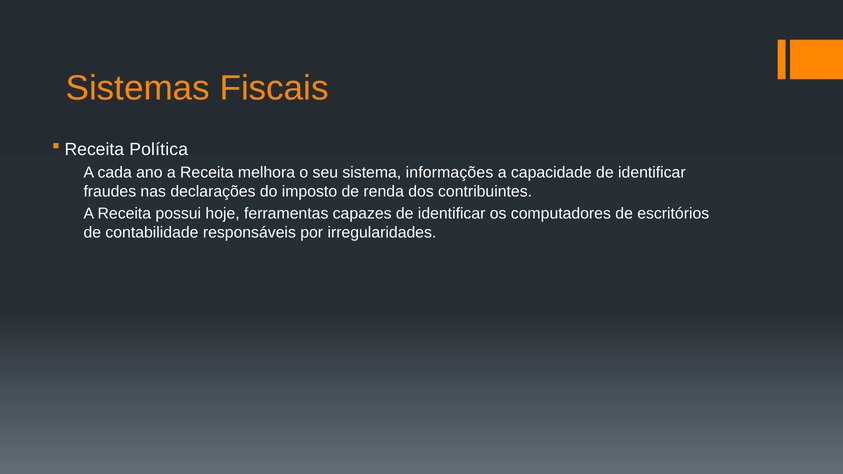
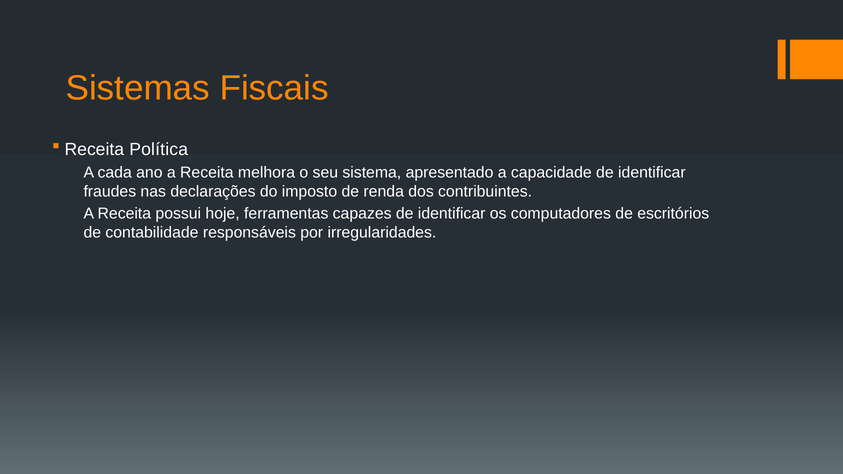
informações: informações -> apresentado
